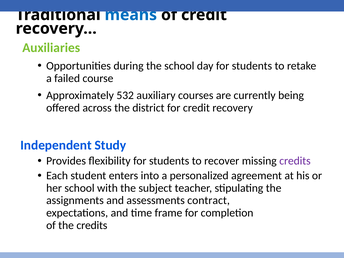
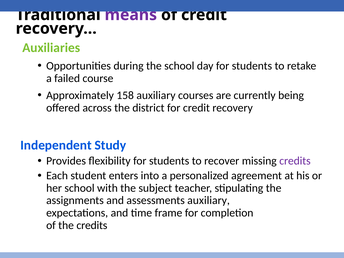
means colour: blue -> purple
532: 532 -> 158
assessments contract: contract -> auxiliary
